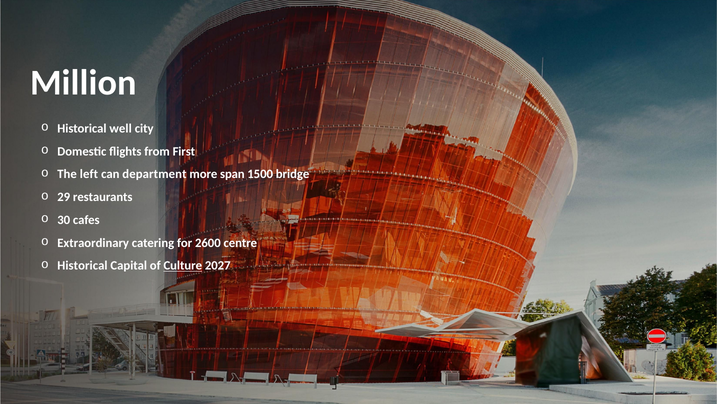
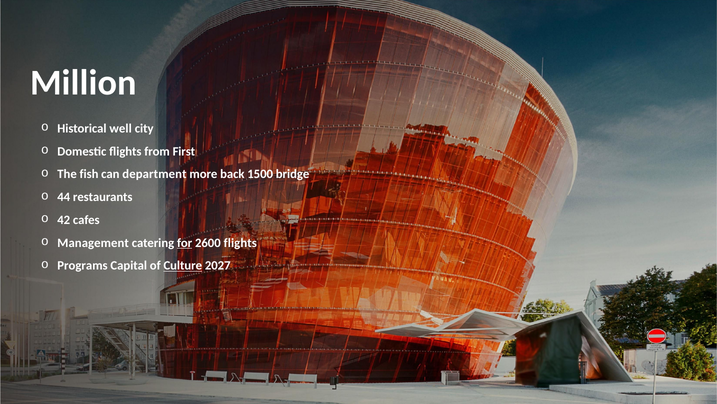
left: left -> fish
span: span -> back
29: 29 -> 44
30: 30 -> 42
Extraordinary: Extraordinary -> Management
for underline: none -> present
2600 centre: centre -> flights
Historical at (82, 265): Historical -> Programs
